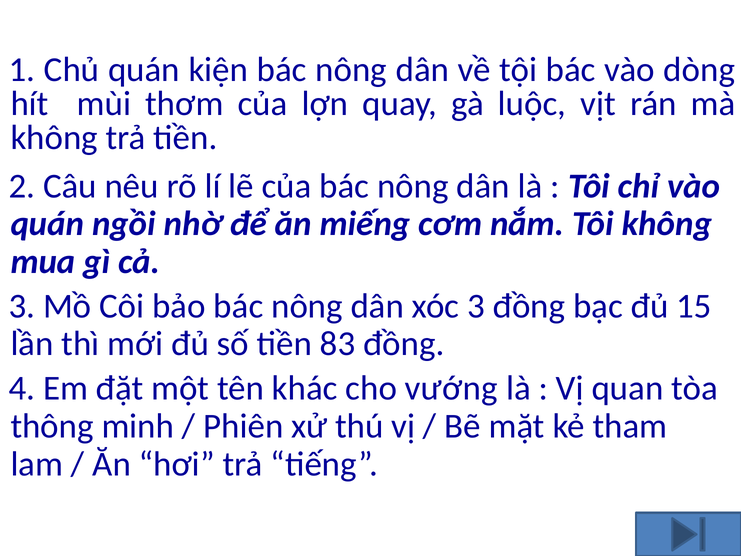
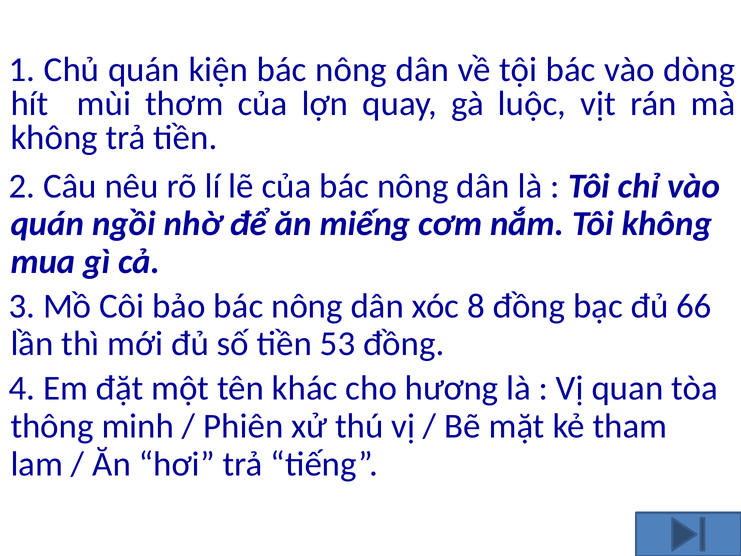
xóc 3: 3 -> 8
15: 15 -> 66
83: 83 -> 53
vướng: vướng -> hương
